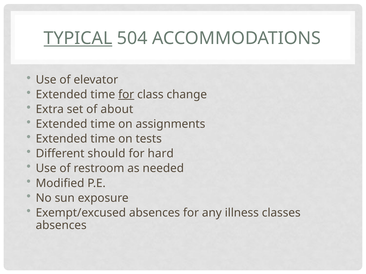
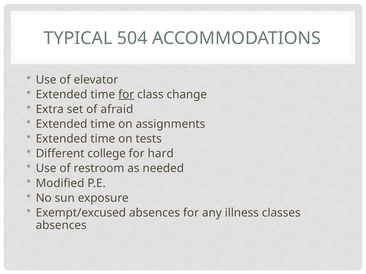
TYPICAL underline: present -> none
about: about -> afraid
should: should -> college
